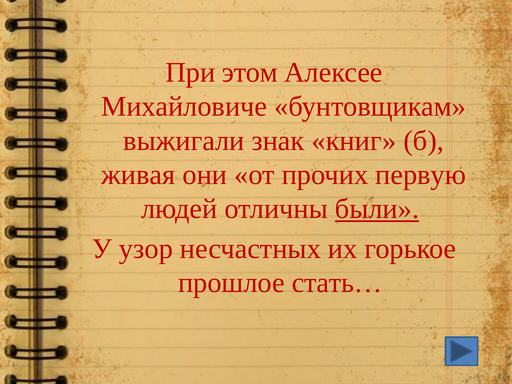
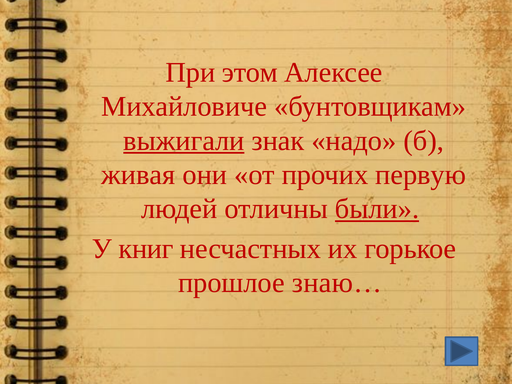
выжигали underline: none -> present
книг: книг -> надо
узор: узор -> книг
стать…: стать… -> знаю…
